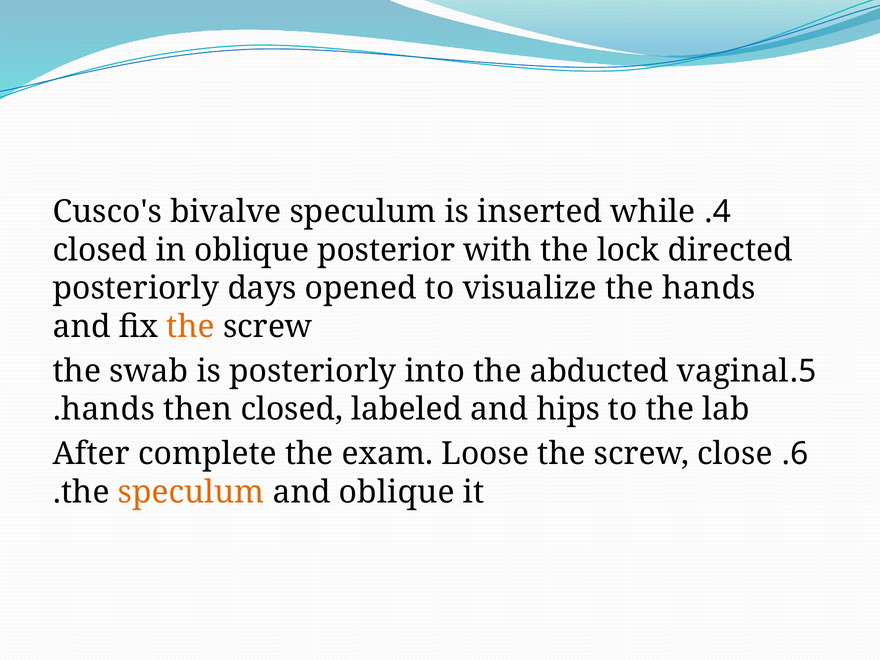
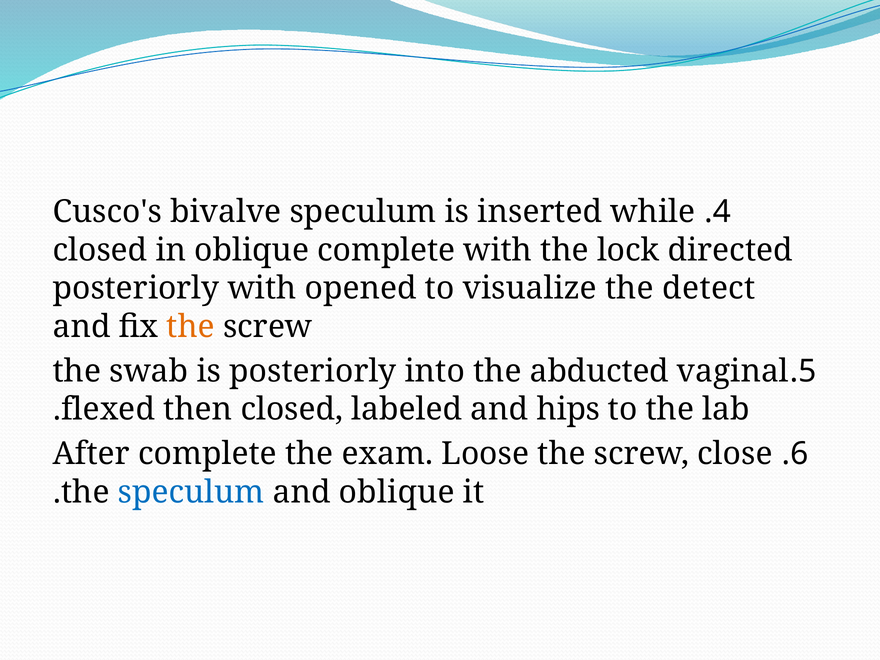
oblique posterior: posterior -> complete
posteriorly days: days -> with
the hands: hands -> detect
hands at (108, 409): hands -> flexed
speculum at (191, 492) colour: orange -> blue
